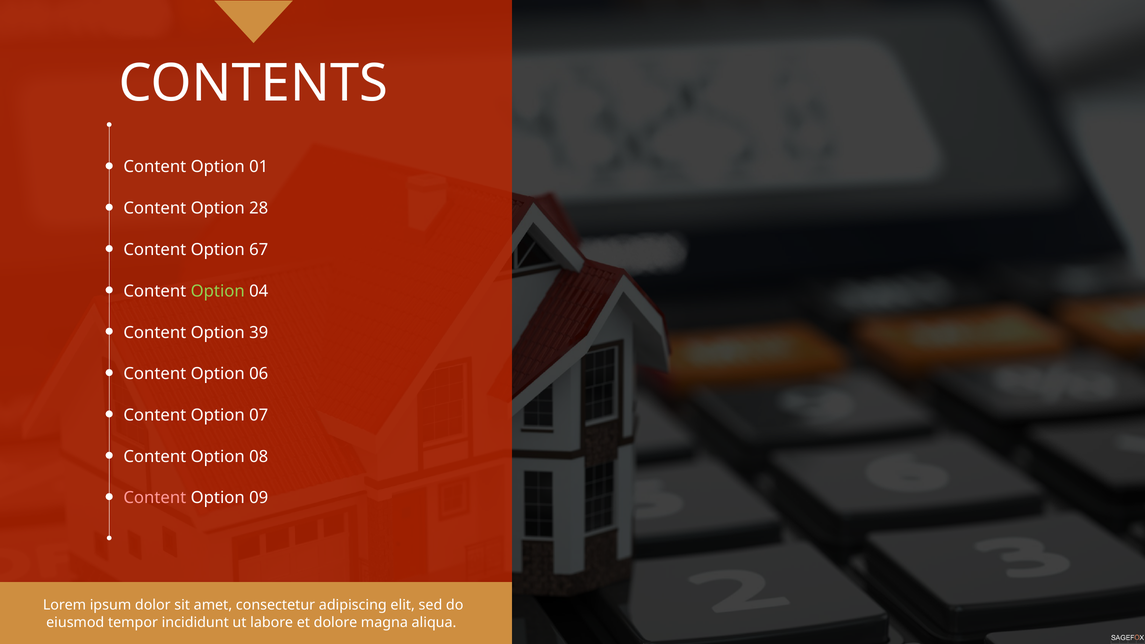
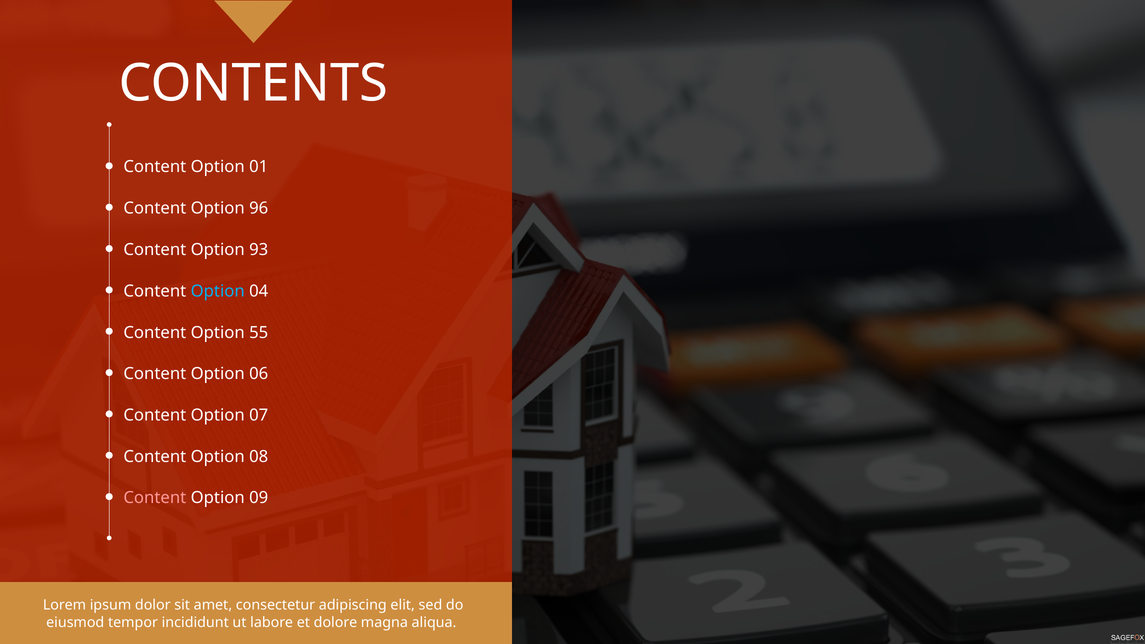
28: 28 -> 96
67: 67 -> 93
Option at (218, 291) colour: light green -> light blue
39: 39 -> 55
